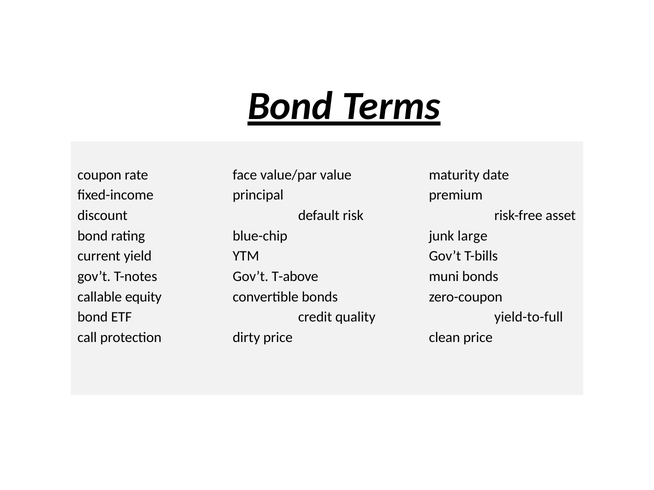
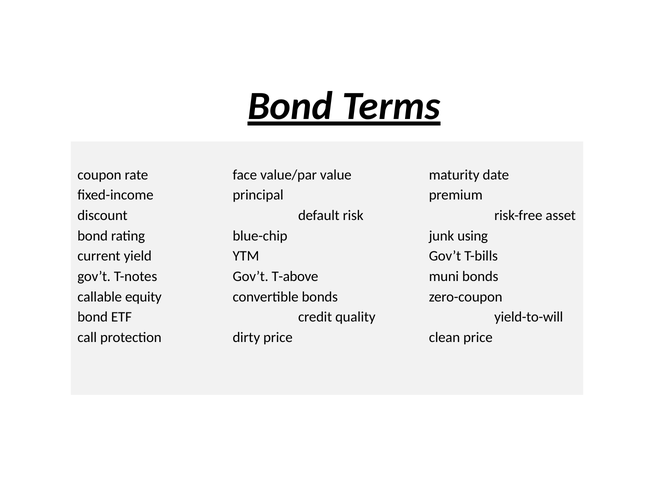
large: large -> using
yield-to-full: yield-to-full -> yield-to-will
